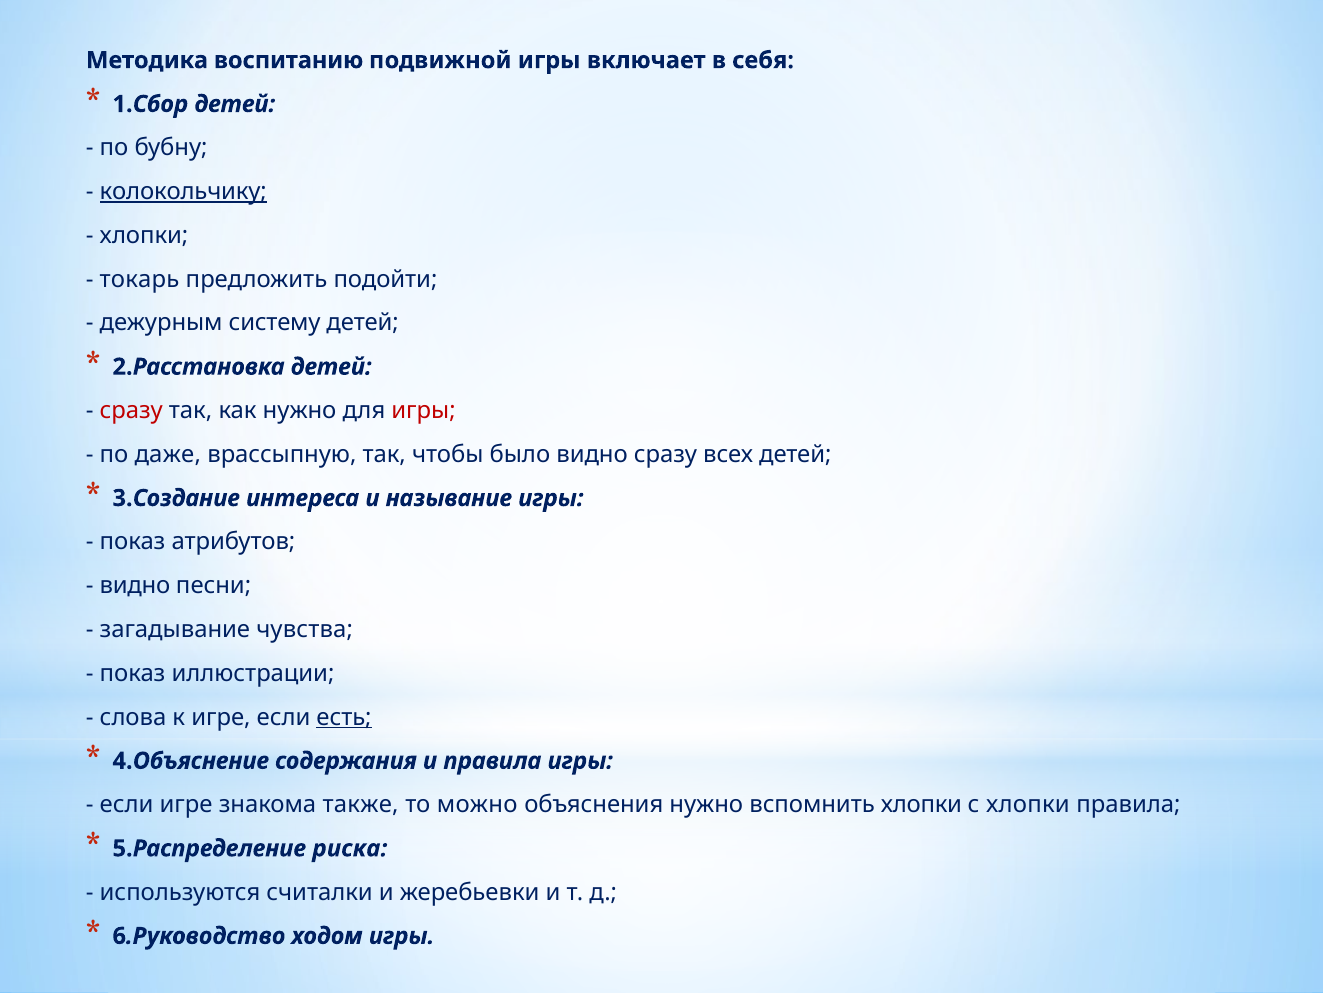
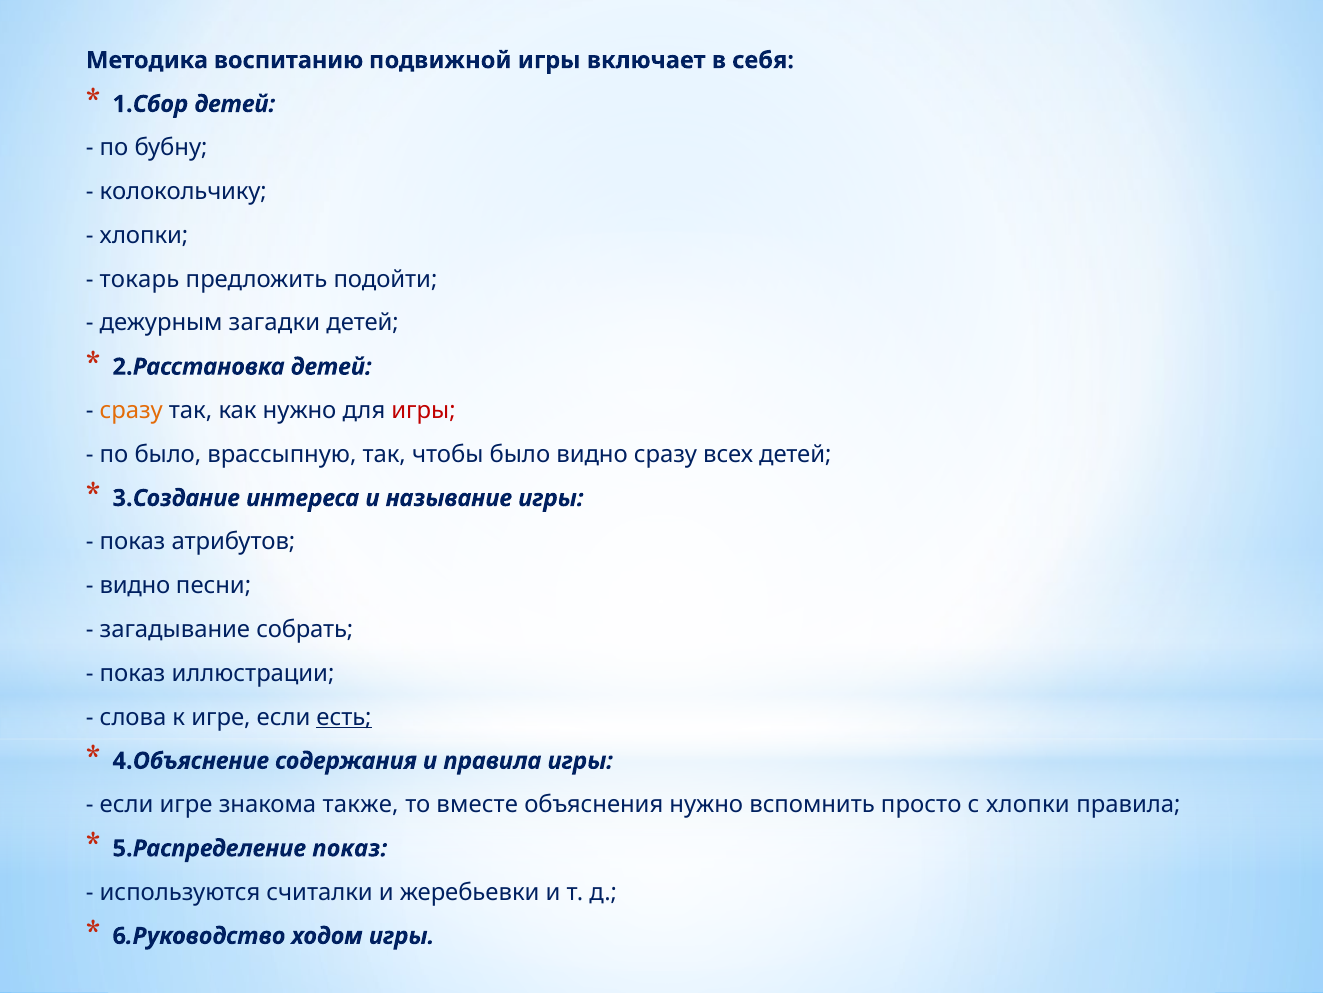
колокольчику underline: present -> none
систему: систему -> загадки
сразу at (131, 410) colour: red -> orange
по даже: даже -> было
чувства: чувства -> собрать
можно: можно -> вместе
вспомнить хлопки: хлопки -> просто
5.Распределение риска: риска -> показ
